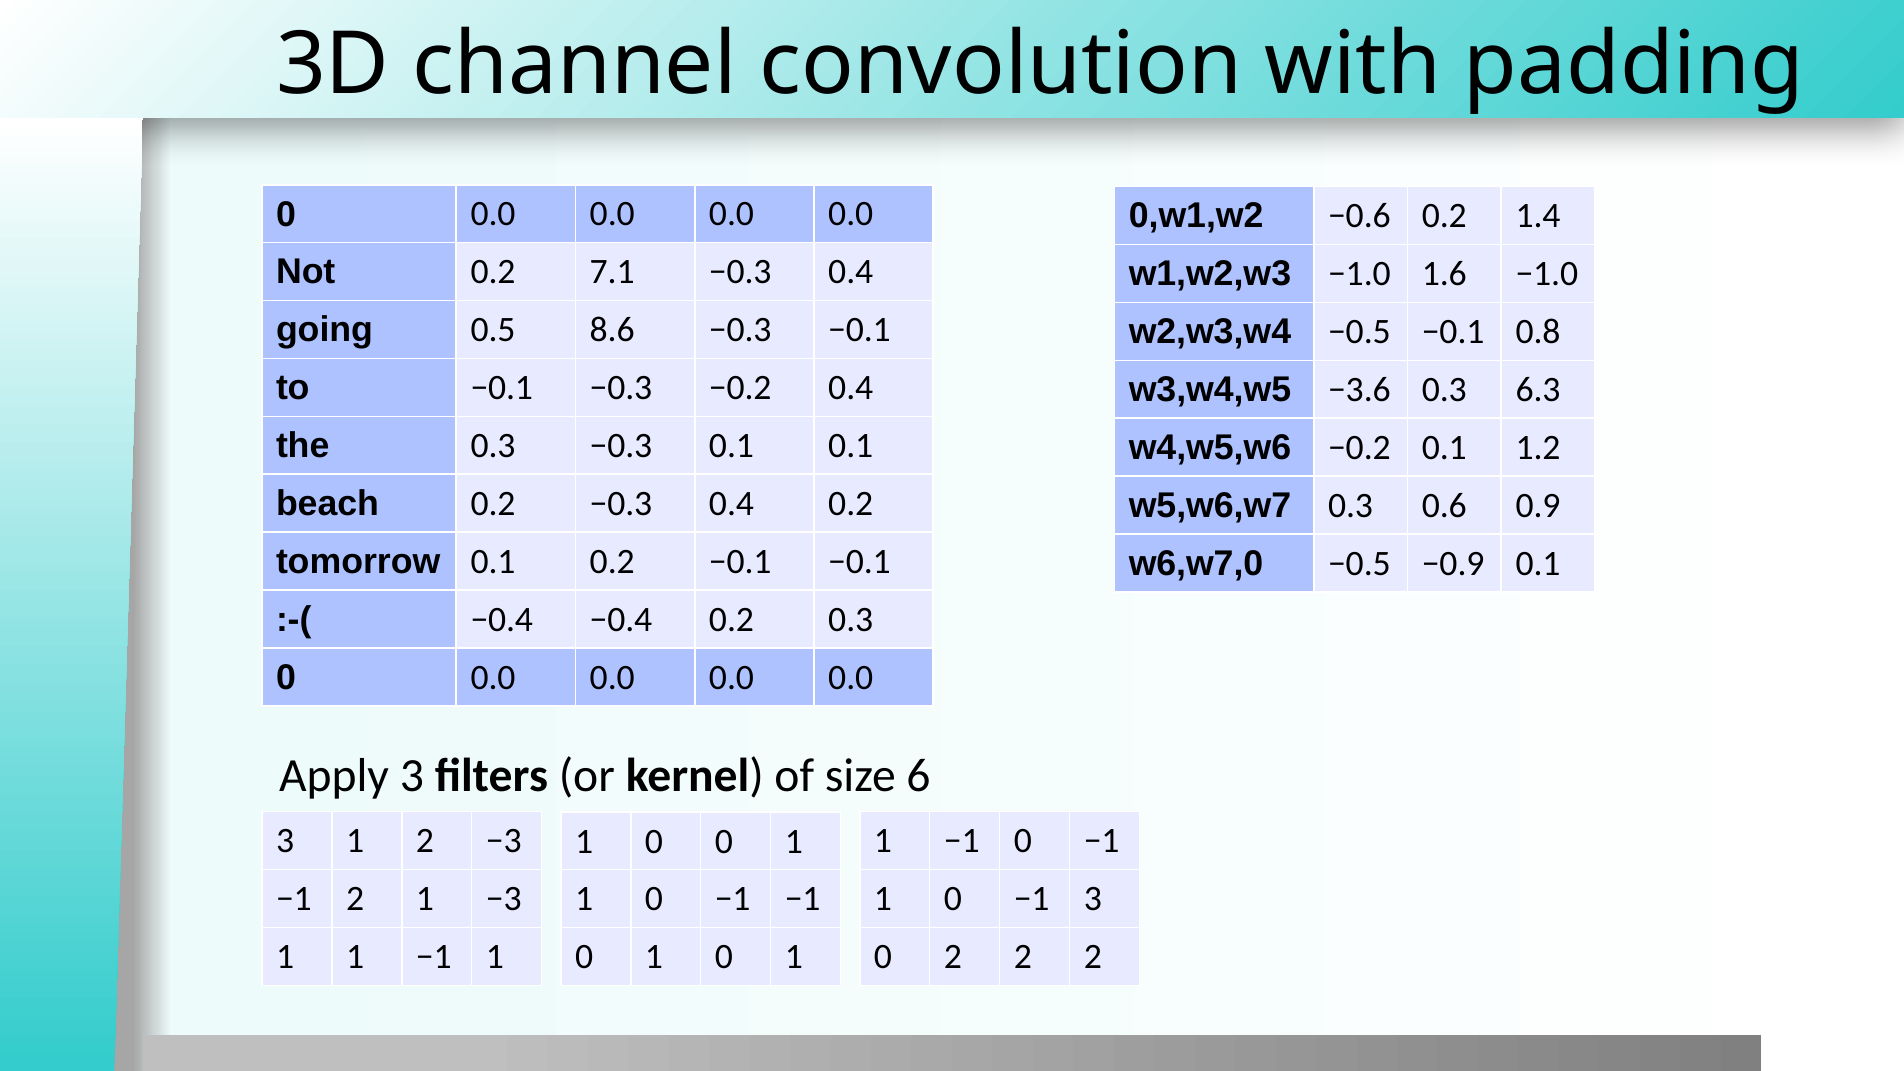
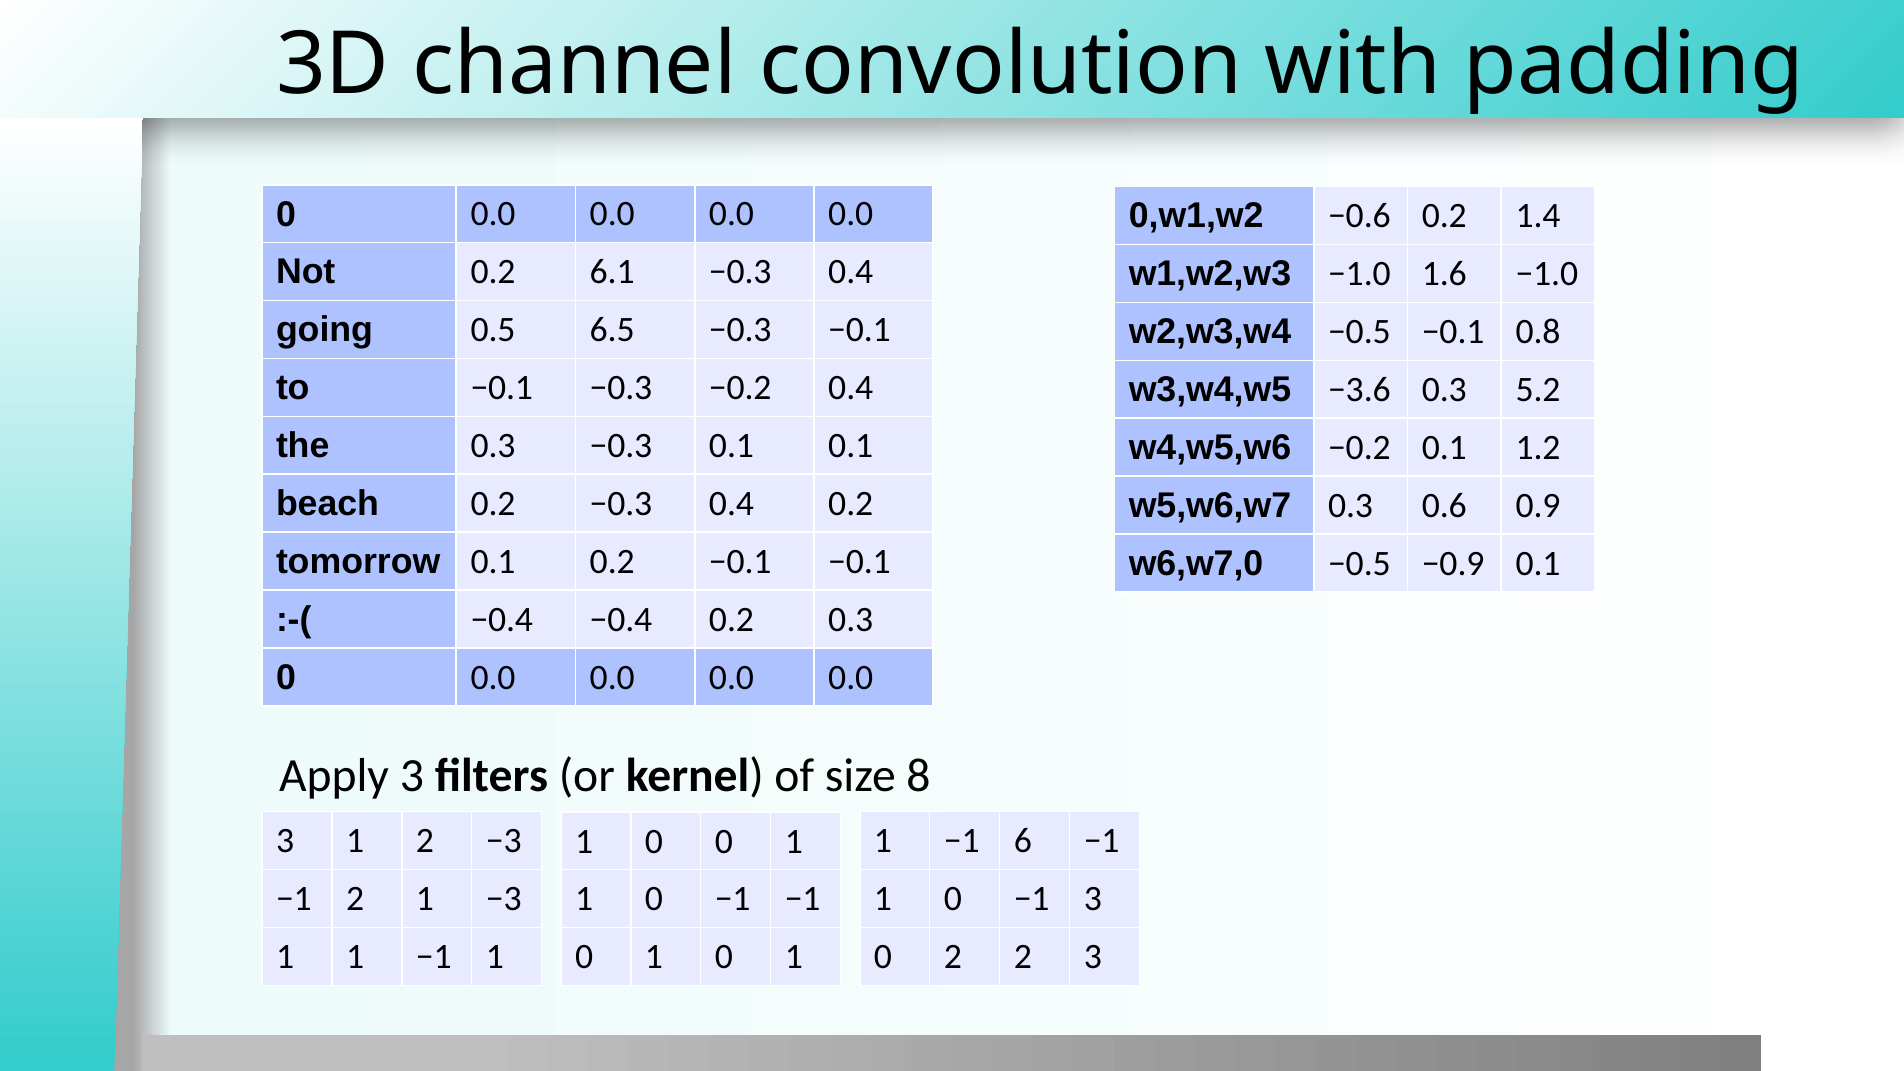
7.1: 7.1 -> 6.1
8.6: 8.6 -> 6.5
6.3: 6.3 -> 5.2
6: 6 -> 8
1 −1 0: 0 -> 6
2 2 2: 2 -> 3
